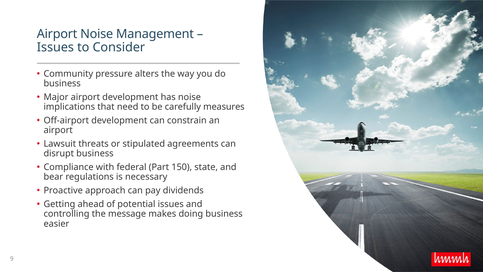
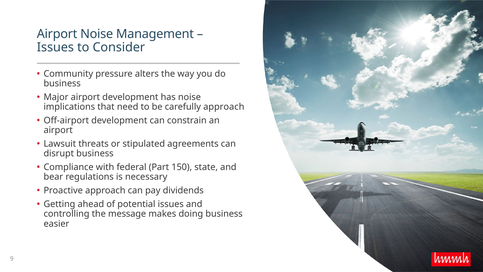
carefully measures: measures -> approach
